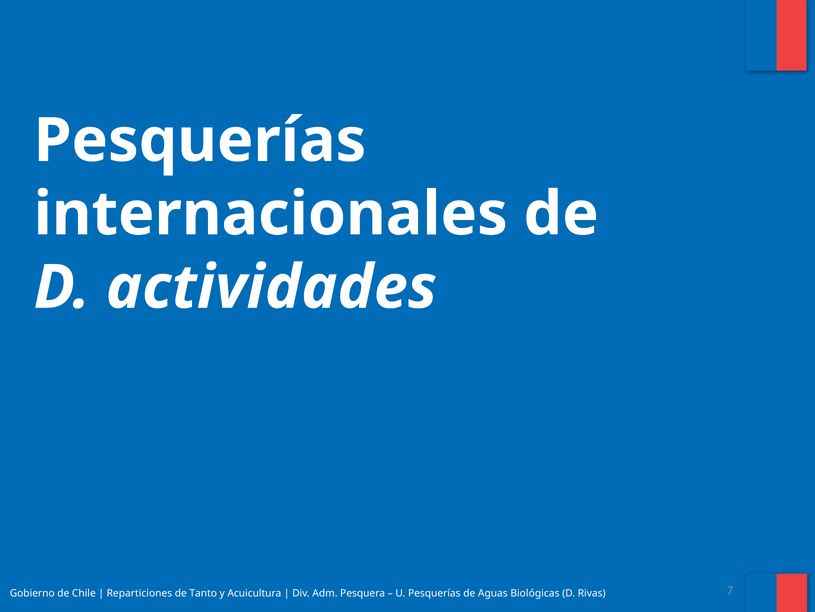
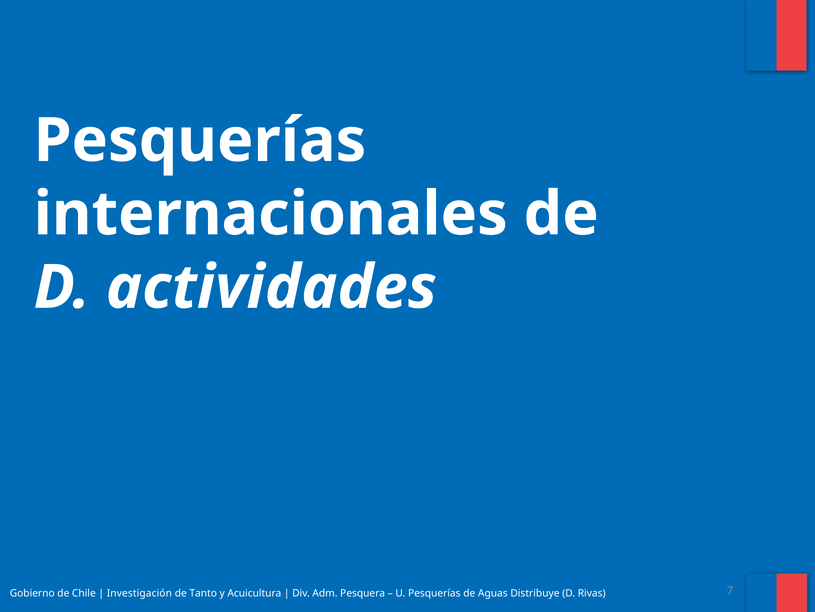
Reparticiones: Reparticiones -> Investigación
Biológicas: Biológicas -> Distribuye
